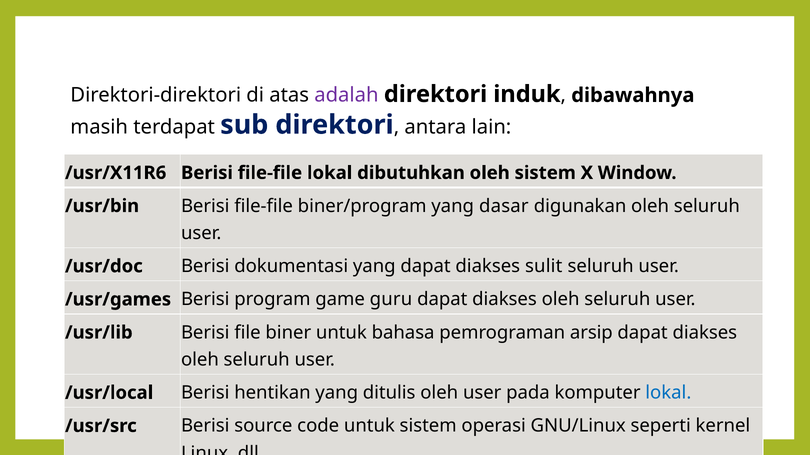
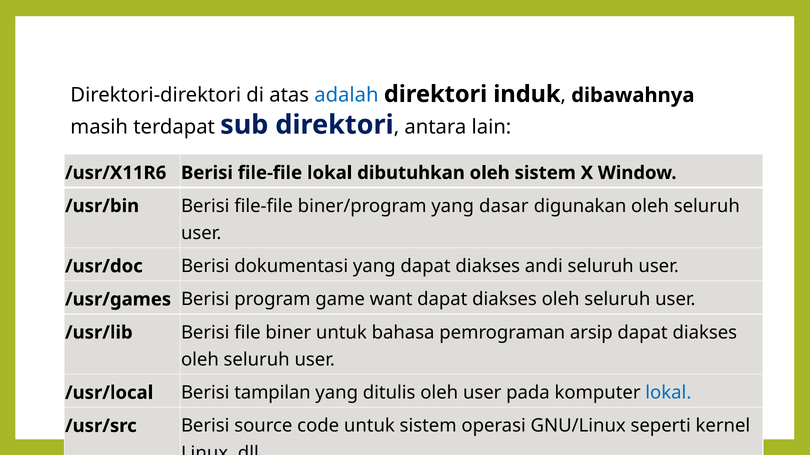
adalah colour: purple -> blue
sulit: sulit -> andi
guru: guru -> want
hentikan: hentikan -> tampilan
